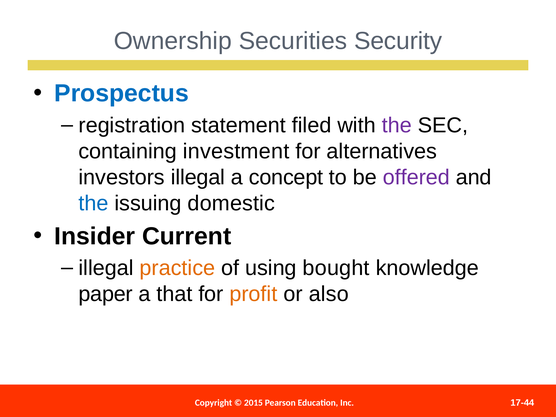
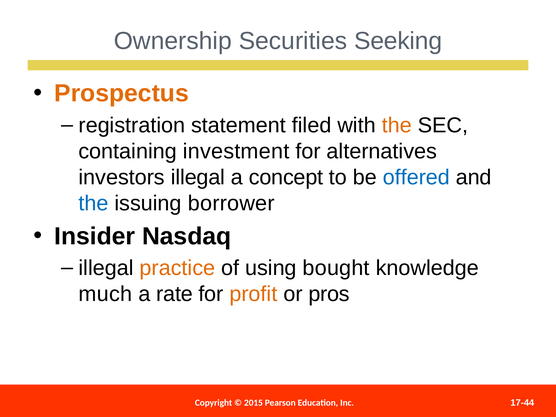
Security: Security -> Seeking
Prospectus colour: blue -> orange
the at (397, 125) colour: purple -> orange
offered colour: purple -> blue
domestic: domestic -> borrower
Current: Current -> Nasdaq
paper: paper -> much
that: that -> rate
also: also -> pros
